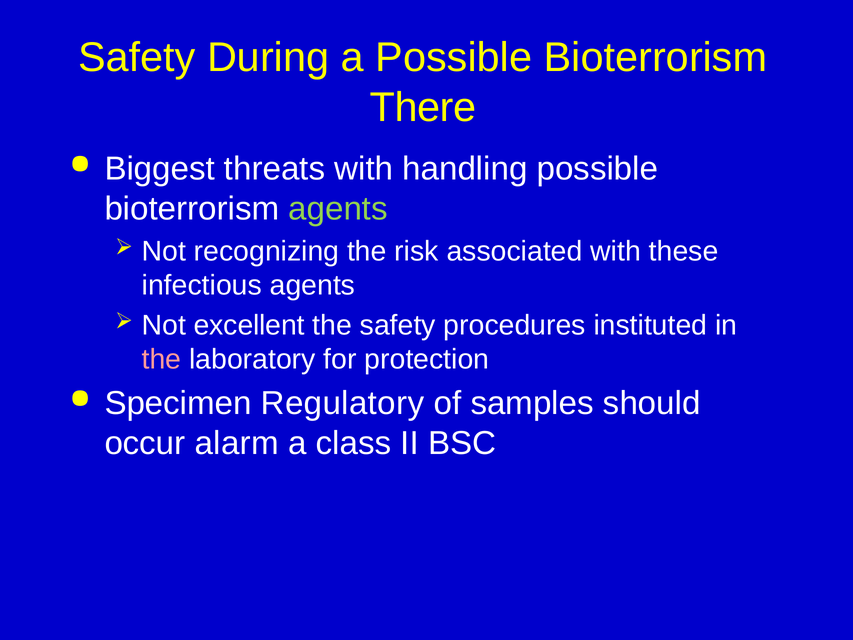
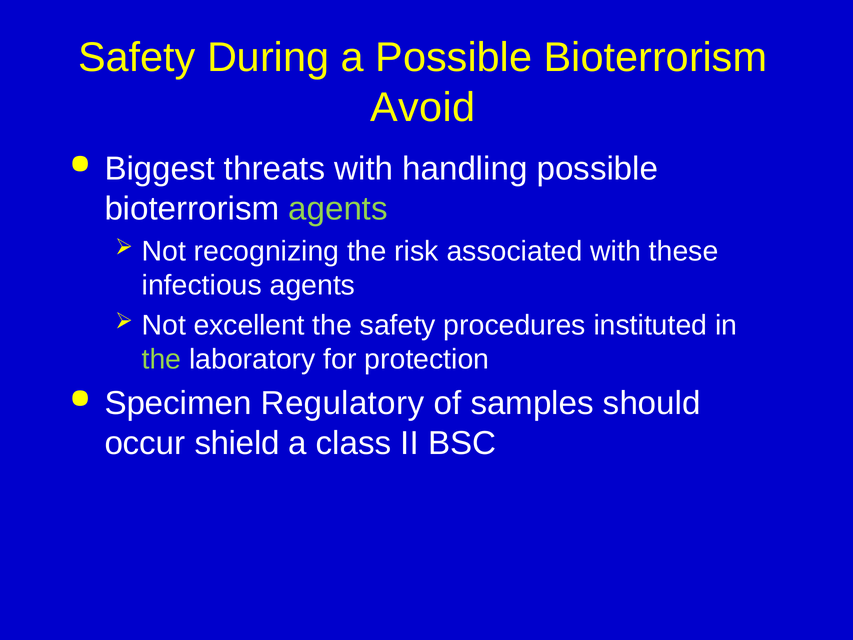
There: There -> Avoid
the at (162, 359) colour: pink -> light green
alarm: alarm -> shield
